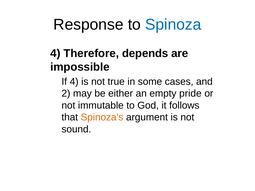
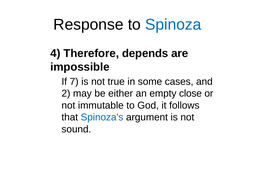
If 4: 4 -> 7
pride: pride -> close
Spinoza's colour: orange -> blue
